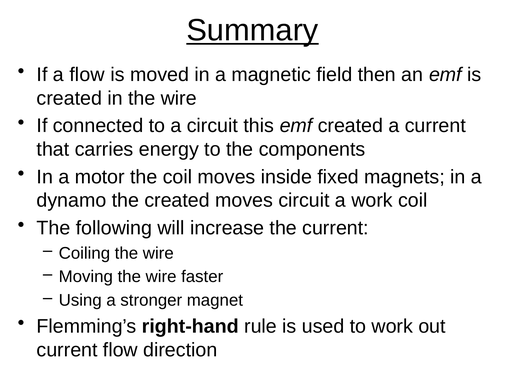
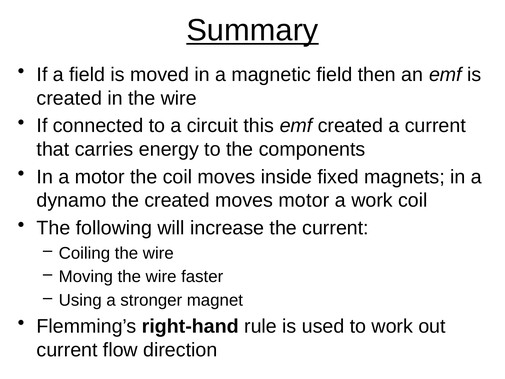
a flow: flow -> field
moves circuit: circuit -> motor
